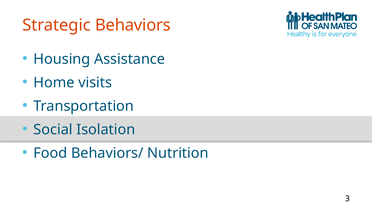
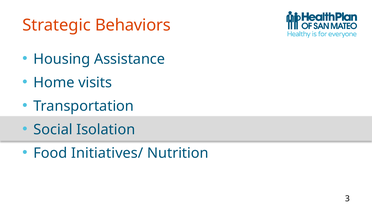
Behaviors/: Behaviors/ -> Initiatives/
